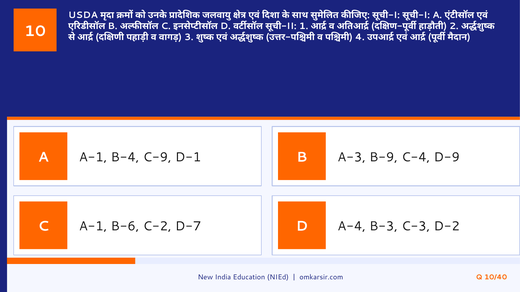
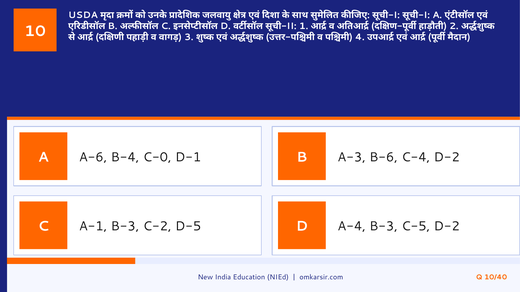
A A-1: A-1 -> A-6
C-9: C-9 -> C-0
B-9: B-9 -> B-6
C-4 D-9: D-9 -> D-2
A-1 B-6: B-6 -> B-3
D-7: D-7 -> D-5
C-3: C-3 -> C-5
